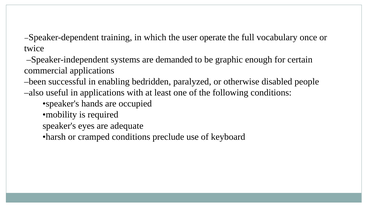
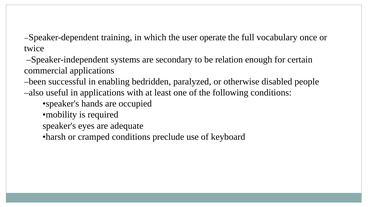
demanded: demanded -> secondary
graphic: graphic -> relation
